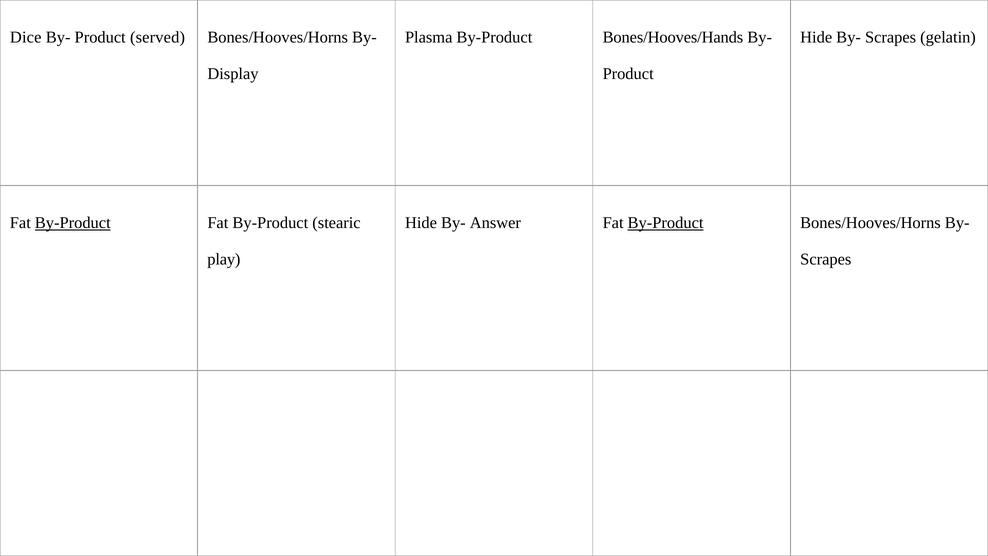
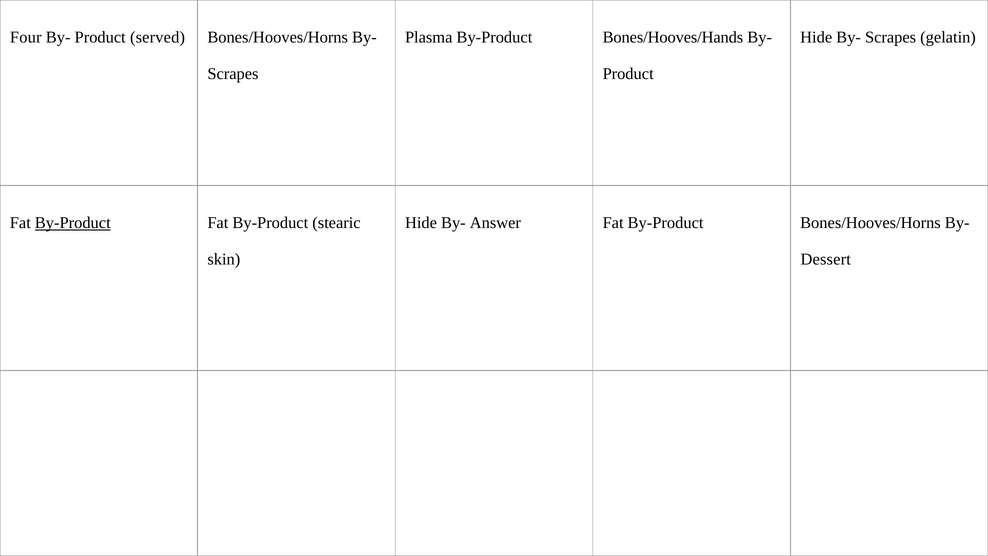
Dice: Dice -> Four
Display at (233, 74): Display -> Scrapes
By-Product at (666, 223) underline: present -> none
play: play -> skin
Scrapes at (826, 259): Scrapes -> Dessert
